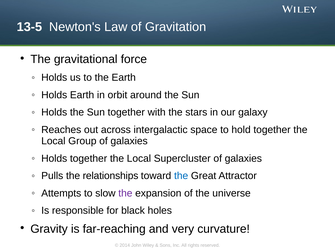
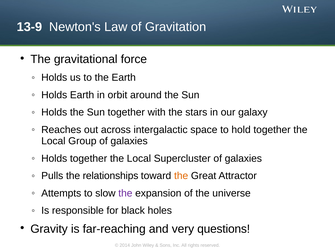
13-5: 13-5 -> 13-9
the at (181, 175) colour: blue -> orange
curvature: curvature -> questions
